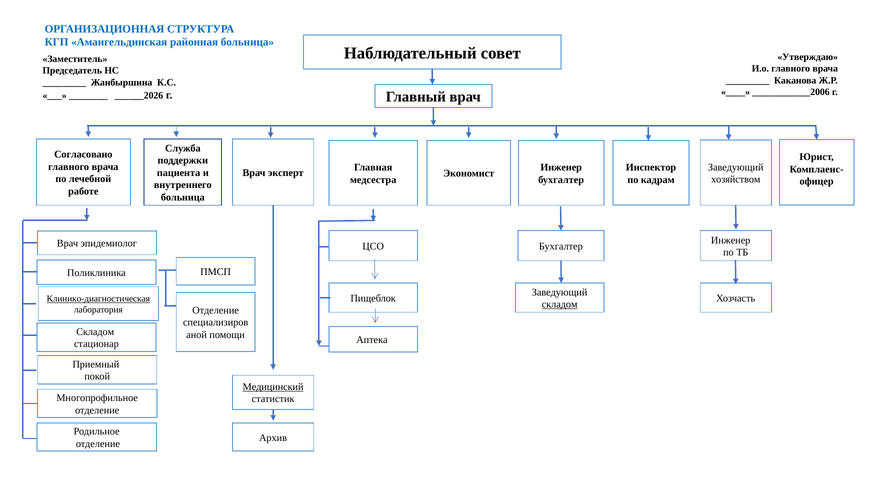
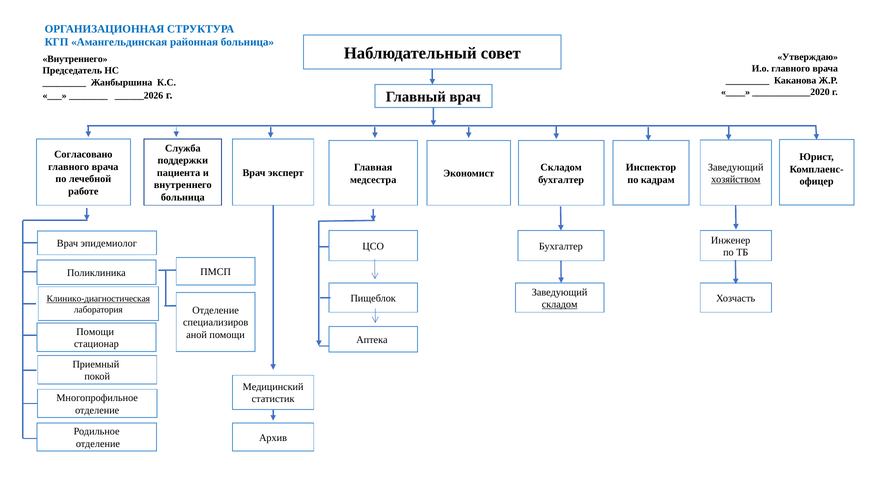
Заместитель at (75, 59): Заместитель -> Внутреннего
____________2006: ____________2006 -> ____________2020
Инженер at (561, 167): Инженер -> Складом
хозяйством underline: none -> present
Складом at (95, 331): Складом -> Помощи
Медицинский underline: present -> none
